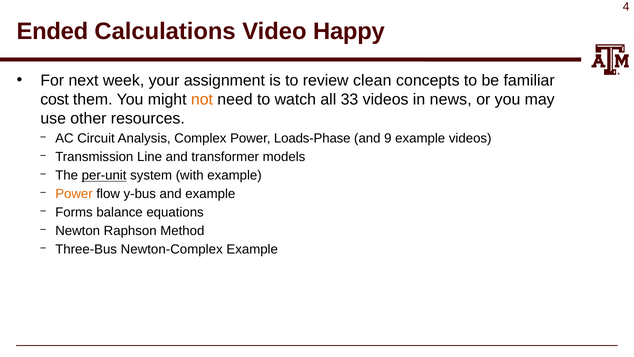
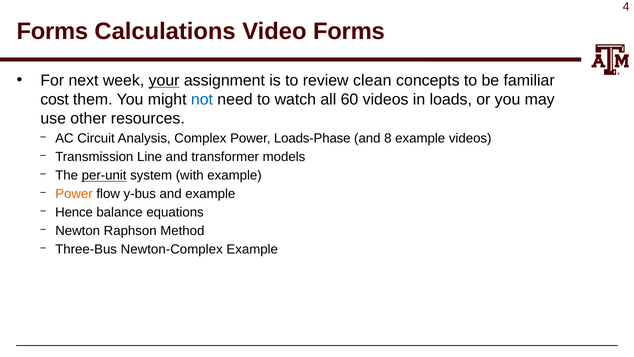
Ended at (52, 32): Ended -> Forms
Video Happy: Happy -> Forms
your underline: none -> present
not colour: orange -> blue
33: 33 -> 60
news: news -> loads
9: 9 -> 8
Forms: Forms -> Hence
